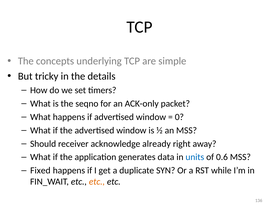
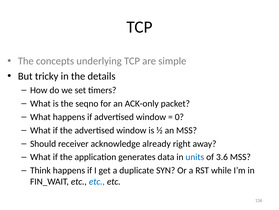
0.6: 0.6 -> 3.6
Fixed: Fixed -> Think
etc at (97, 181) colour: orange -> blue
